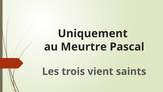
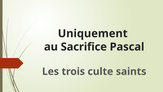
Meurtre: Meurtre -> Sacrifice
vient: vient -> culte
